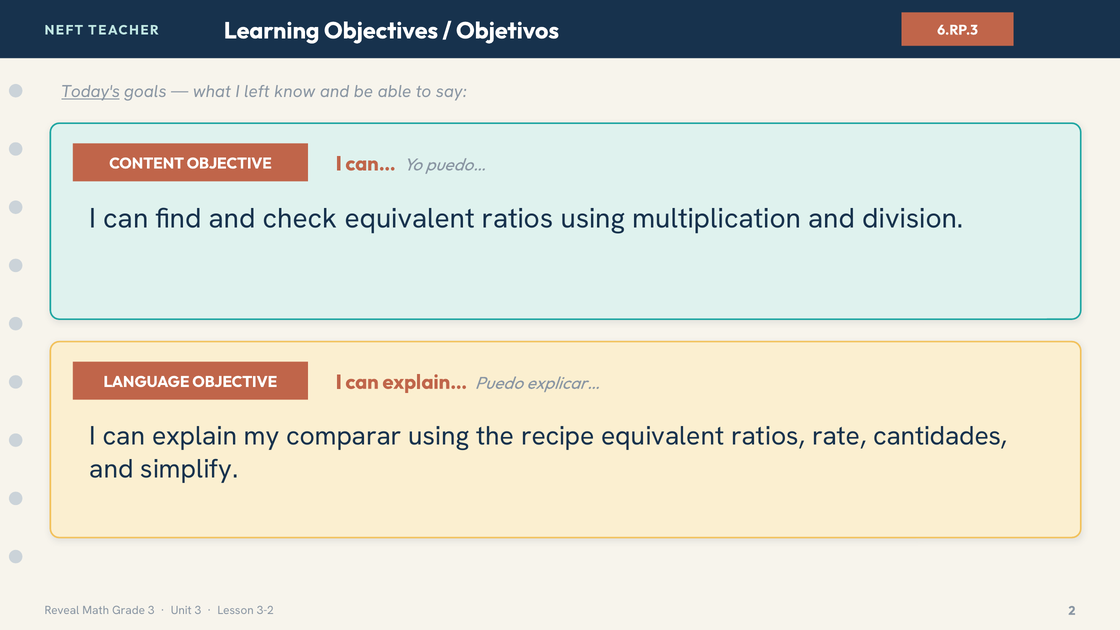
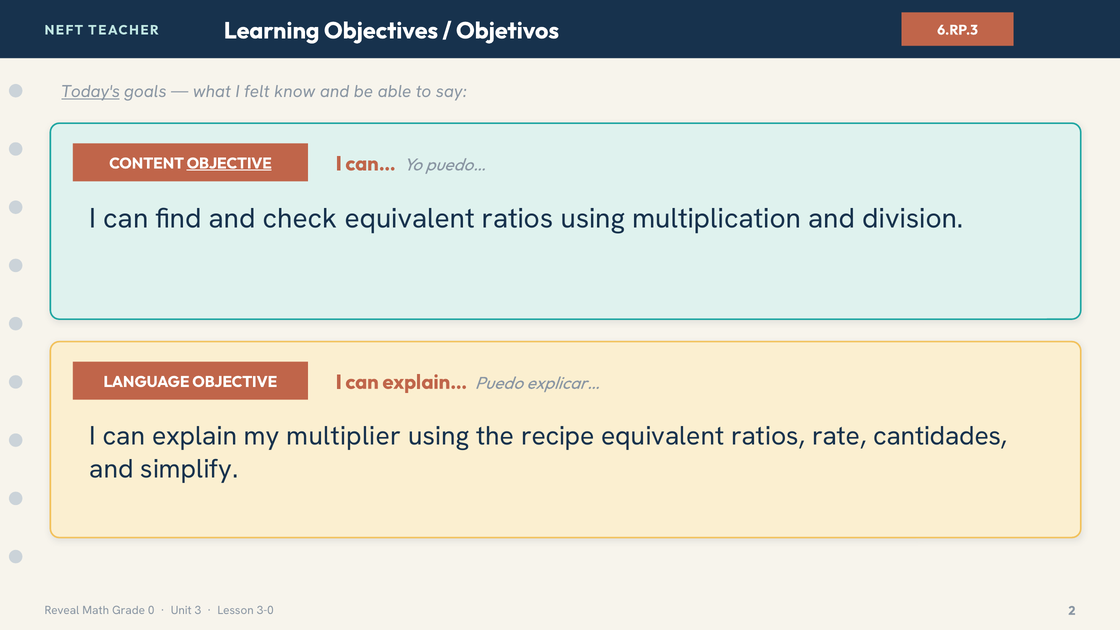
left: left -> felt
OBJECTIVE at (229, 163) underline: none -> present
comparar: comparar -> multiplier
Grade 3: 3 -> 0
3-2: 3-2 -> 3-0
